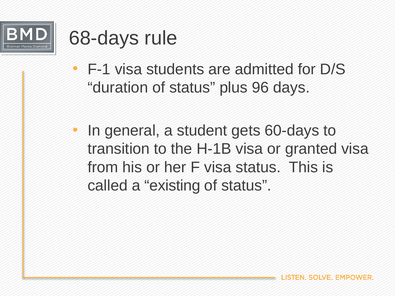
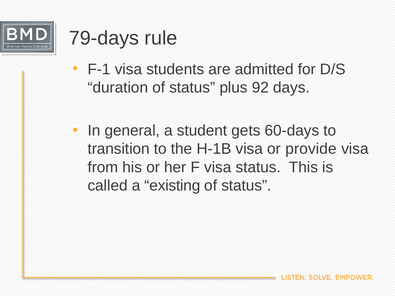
68-days: 68-days -> 79-days
96: 96 -> 92
granted: granted -> provide
